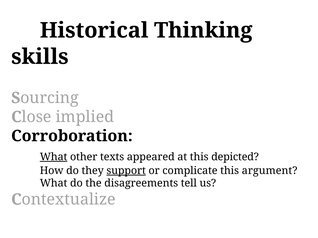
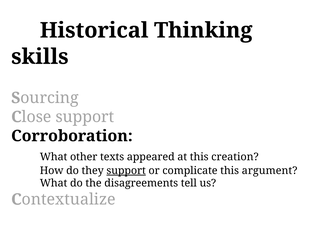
Close implied: implied -> support
What at (54, 157) underline: present -> none
depicted: depicted -> creation
